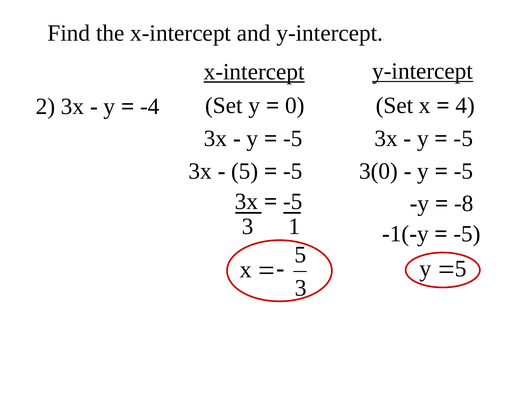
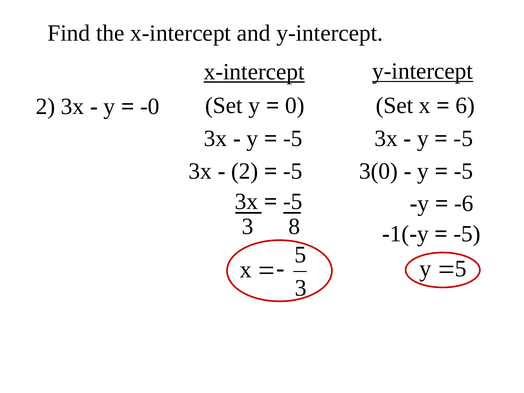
4: 4 -> 6
-4: -4 -> -0
5 at (245, 171): 5 -> 2
-8: -8 -> -6
1: 1 -> 8
